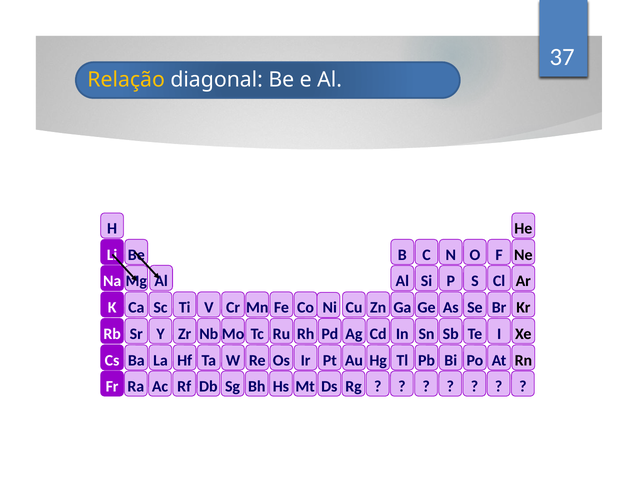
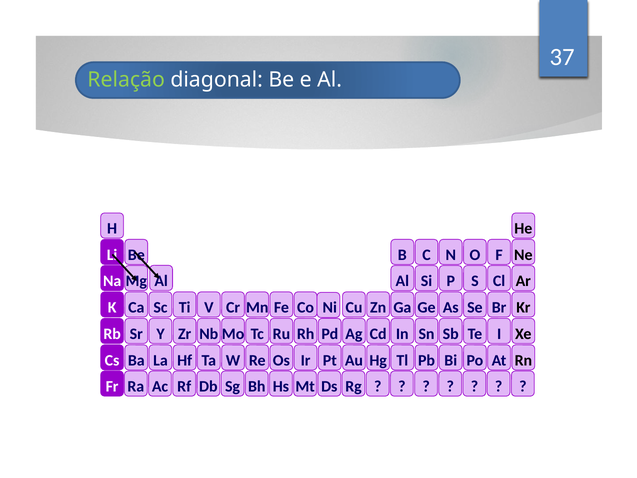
Relação colour: yellow -> light green
